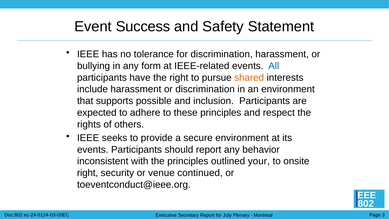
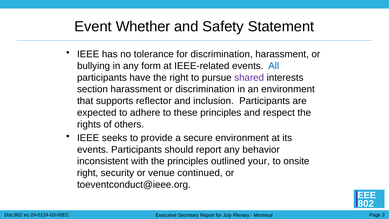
Success: Success -> Whether
shared colour: orange -> purple
include: include -> section
possible: possible -> reflector
